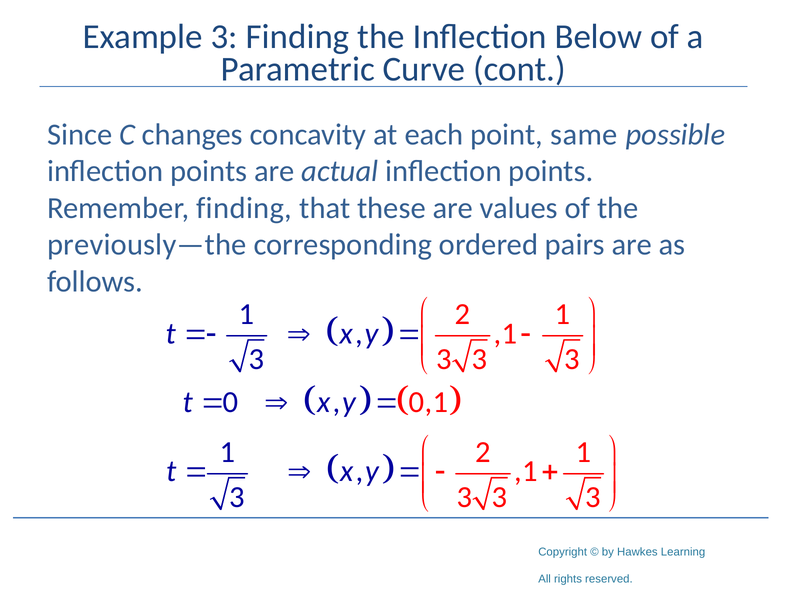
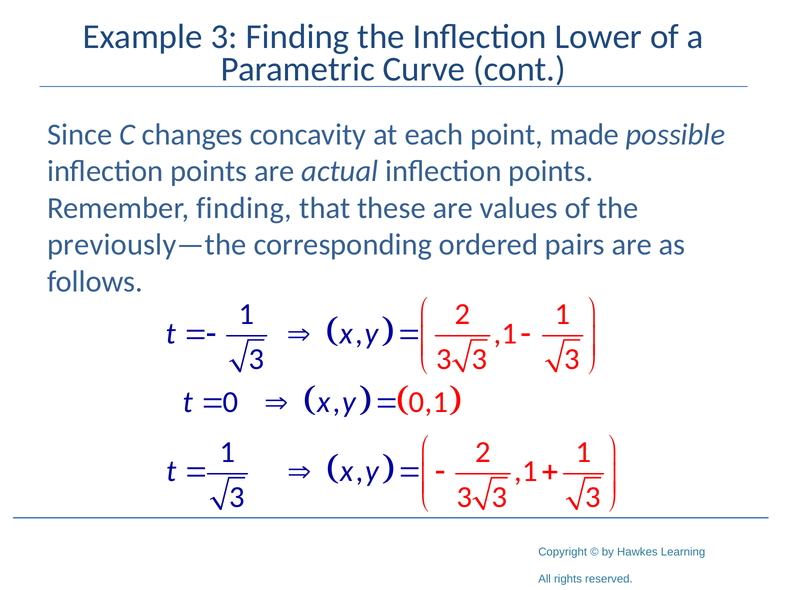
Below: Below -> Lower
same: same -> made
